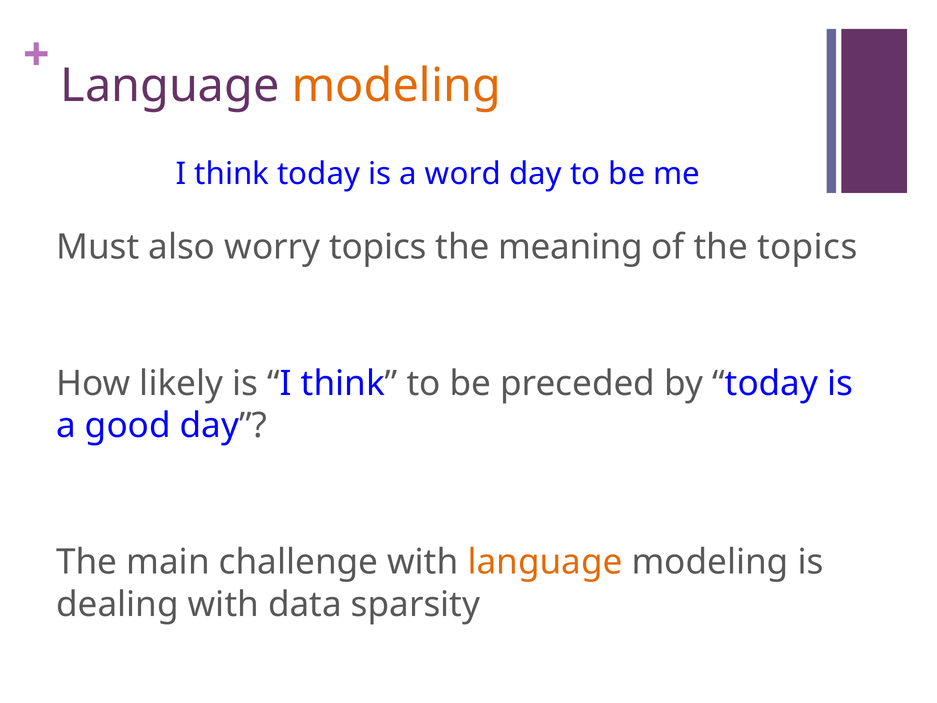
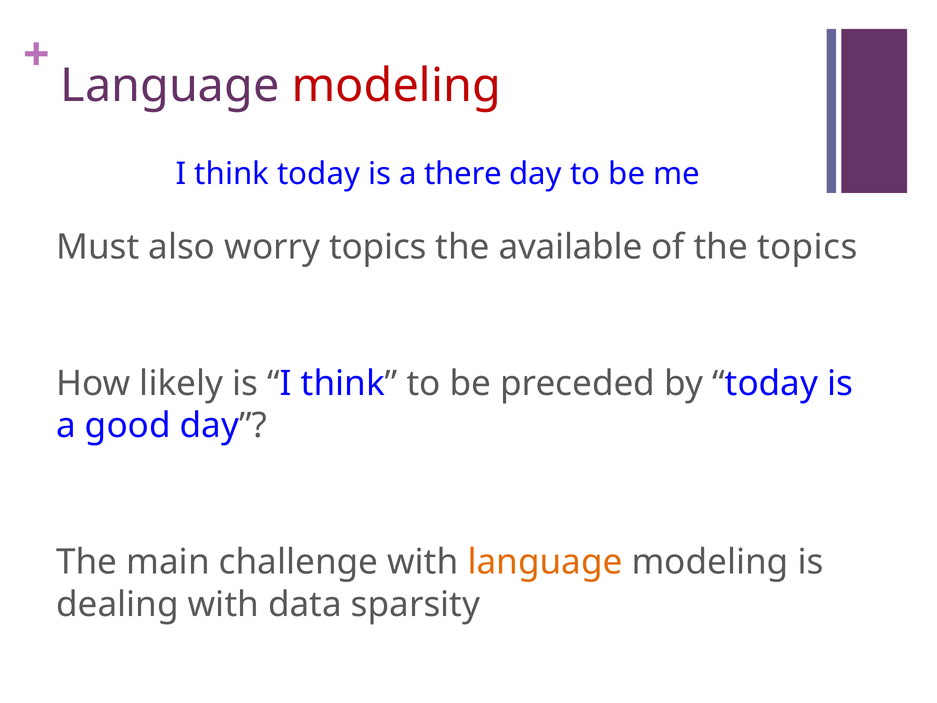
modeling at (396, 86) colour: orange -> red
word: word -> there
meaning: meaning -> available
